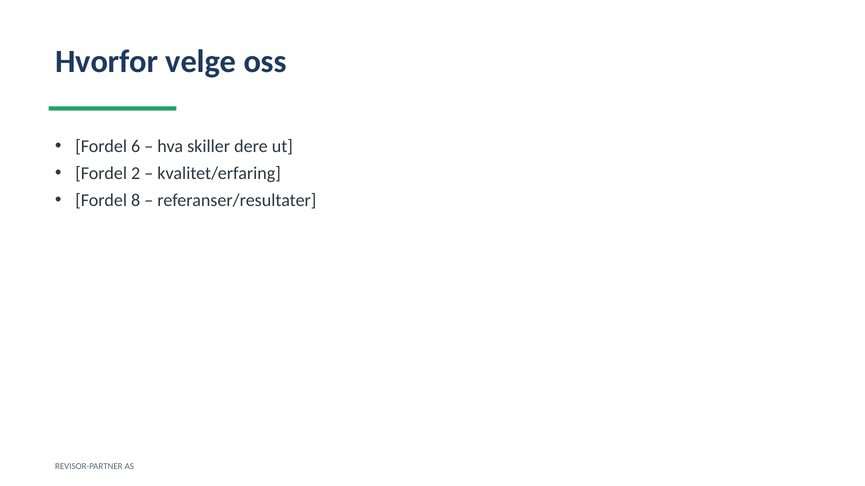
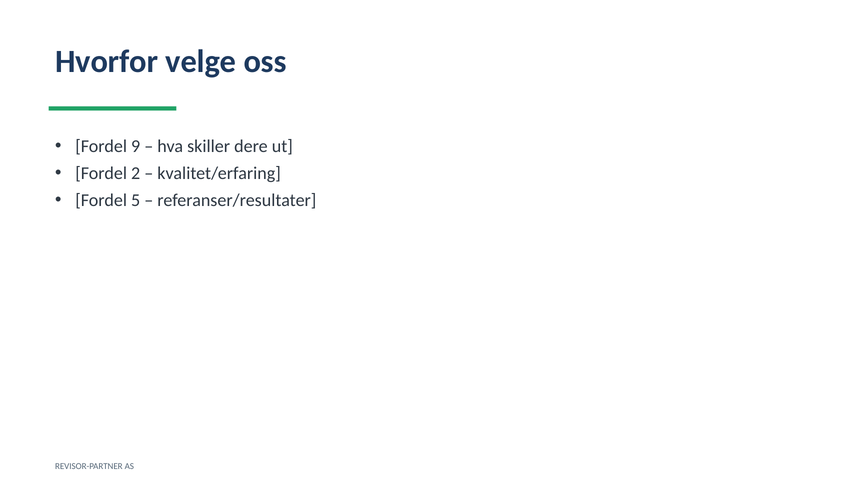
6: 6 -> 9
8: 8 -> 5
